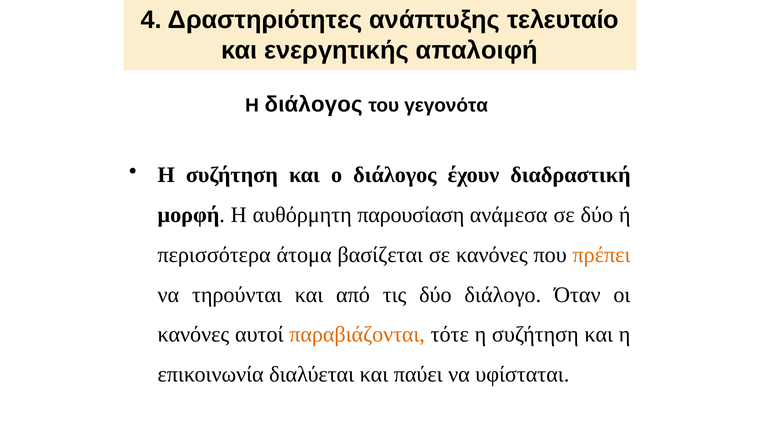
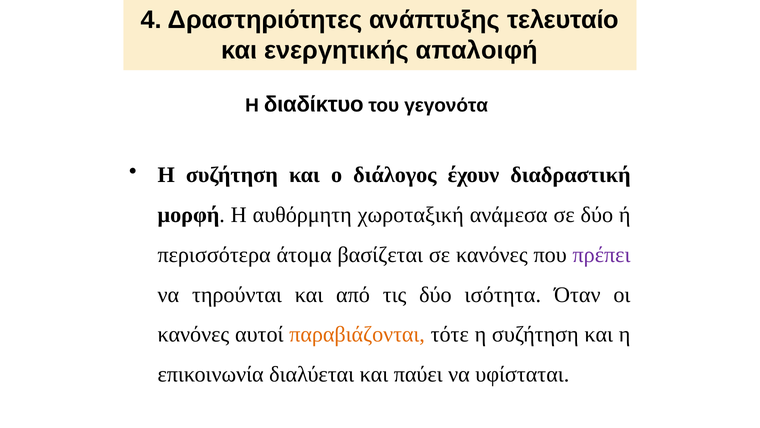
Η διάλογος: διάλογος -> διαδίκτυο
παρουσίαση: παρουσίαση -> χωροταξική
πρέπει colour: orange -> purple
διάλογο: διάλογο -> ισότητα
